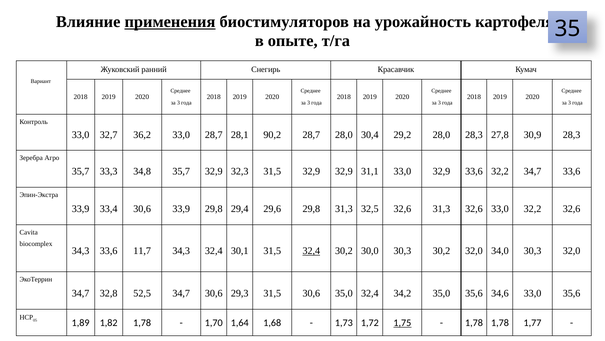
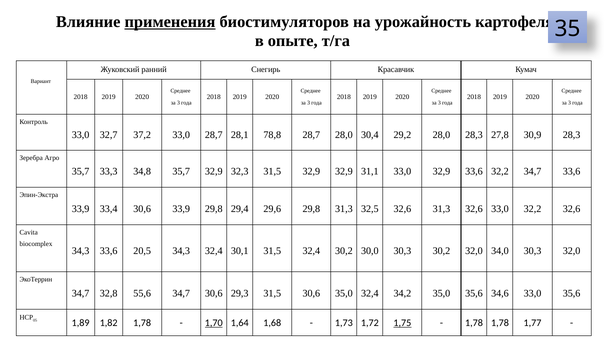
36,2: 36,2 -> 37,2
90,2: 90,2 -> 78,8
11,7: 11,7 -> 20,5
32,4 at (311, 251) underline: present -> none
52,5: 52,5 -> 55,6
1,70 underline: none -> present
